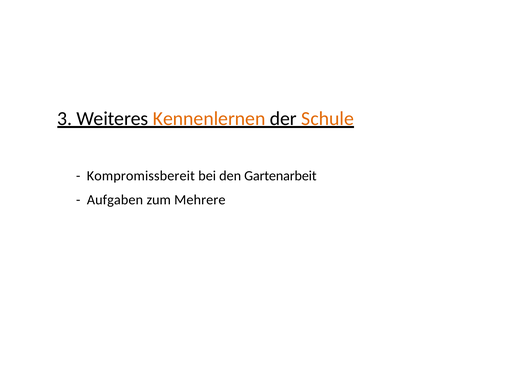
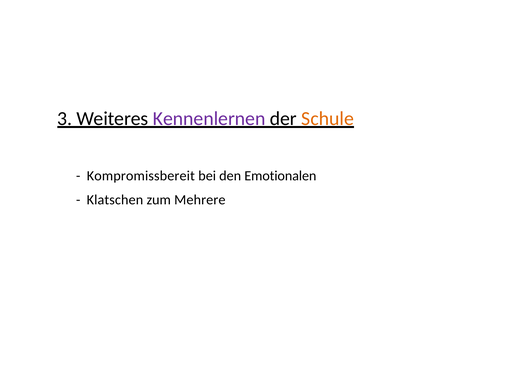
Kennenlernen colour: orange -> purple
Gartenarbeit: Gartenarbeit -> Emotionalen
Aufgaben: Aufgaben -> Klatschen
